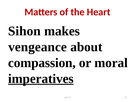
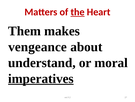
the underline: none -> present
Sihon: Sihon -> Them
compassion: compassion -> understand
